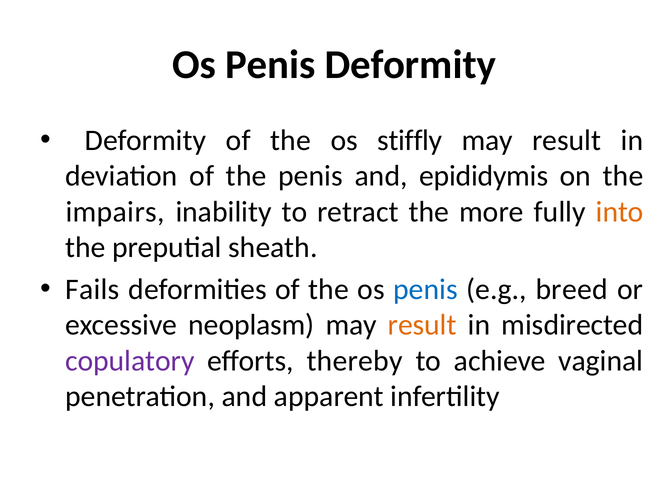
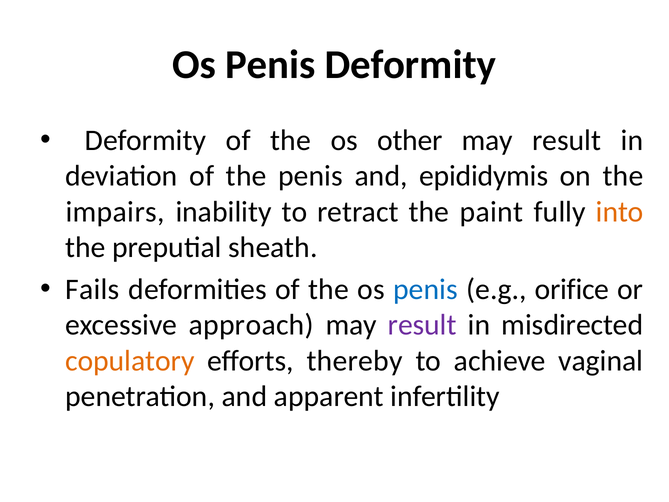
stiffly: stiffly -> other
more: more -> paint
breed: breed -> orifice
neoplasm: neoplasm -> approach
result at (422, 325) colour: orange -> purple
copulatory colour: purple -> orange
